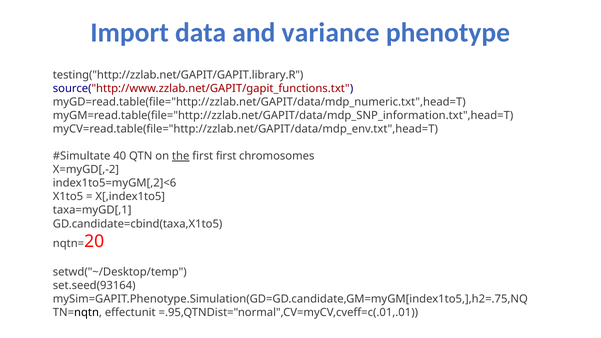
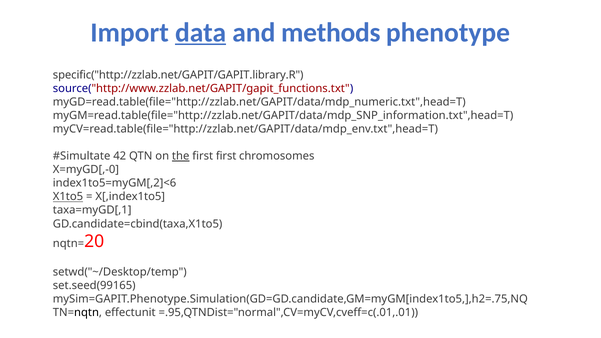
data underline: none -> present
variance: variance -> methods
testing("http://zzlab.net/GAPIT/GAPIT.library.R: testing("http://zzlab.net/GAPIT/GAPIT.library.R -> specific("http://zzlab.net/GAPIT/GAPIT.library.R
40: 40 -> 42
X=myGD[,-2: X=myGD[,-2 -> X=myGD[,-0
X1to5 underline: none -> present
set.seed(93164: set.seed(93164 -> set.seed(99165
